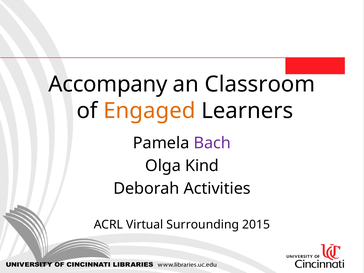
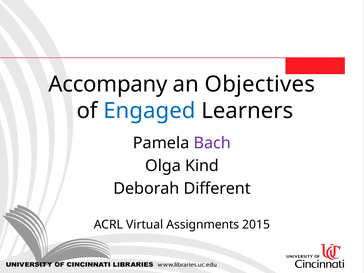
Classroom: Classroom -> Objectives
Engaged colour: orange -> blue
Activities: Activities -> Different
Surrounding: Surrounding -> Assignments
